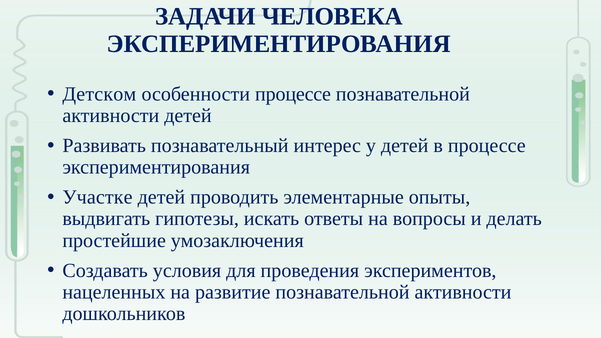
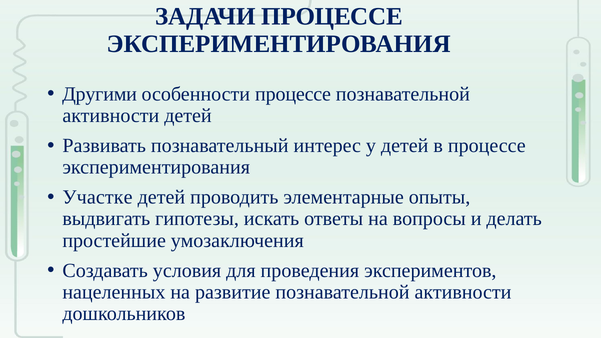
ЗАДАЧИ ЧЕЛОВЕКА: ЧЕЛОВЕКА -> ПРОЦЕССЕ
Детском: Детском -> Другими
